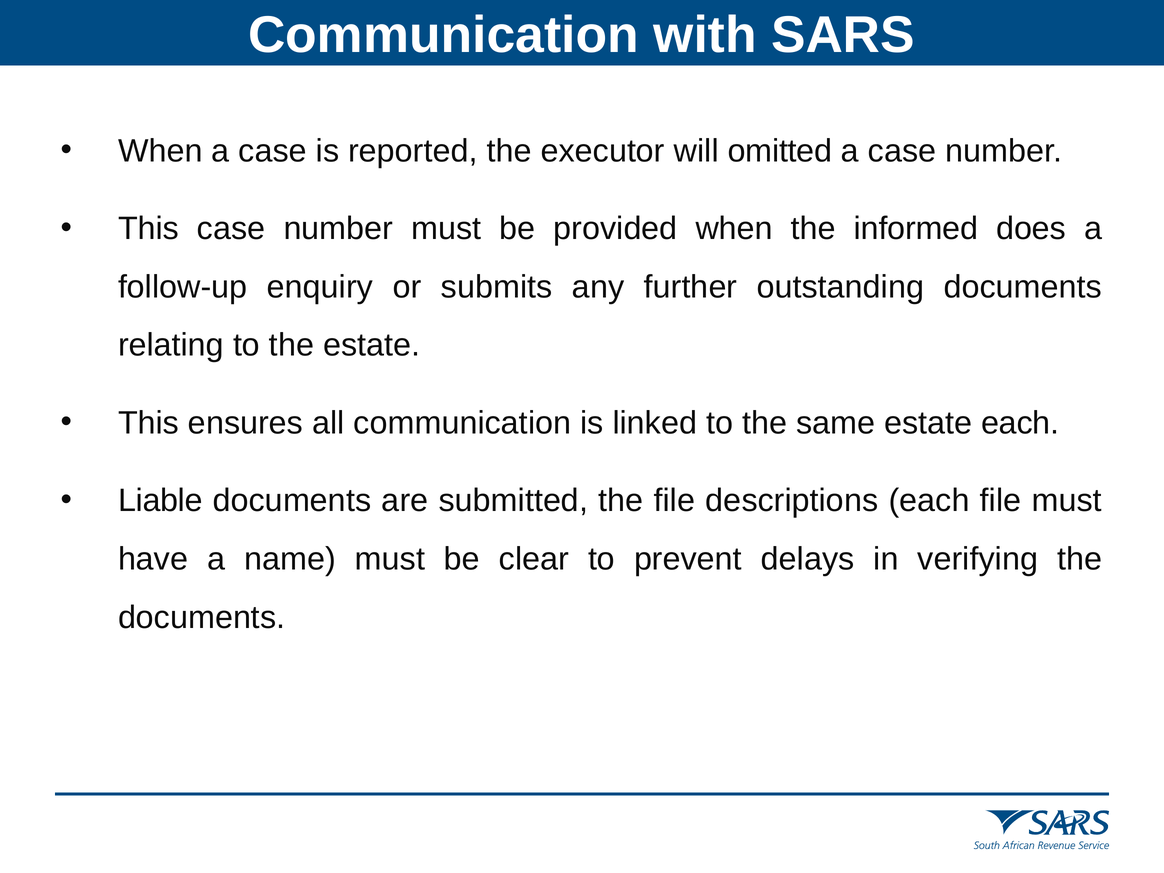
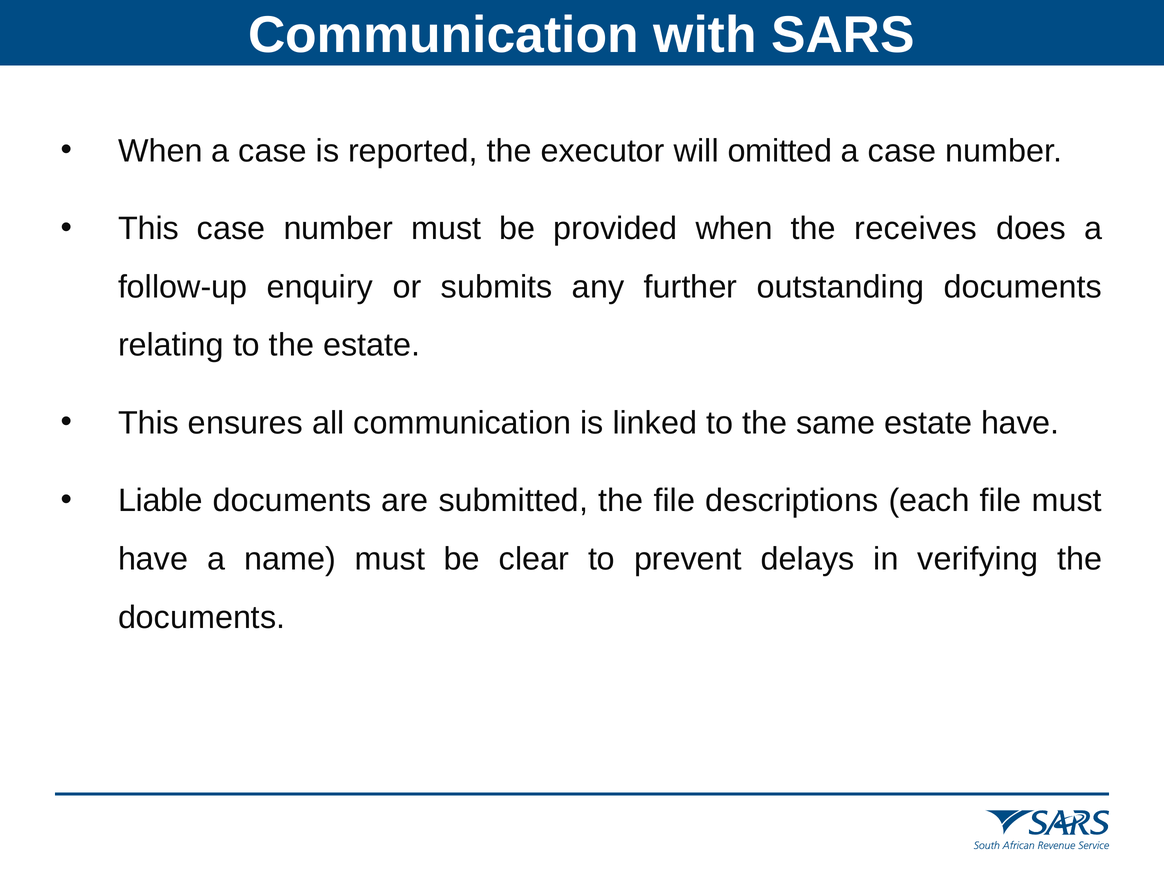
informed: informed -> receives
estate each: each -> have
